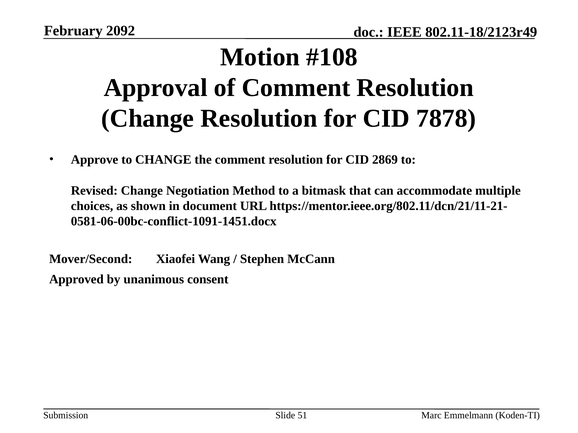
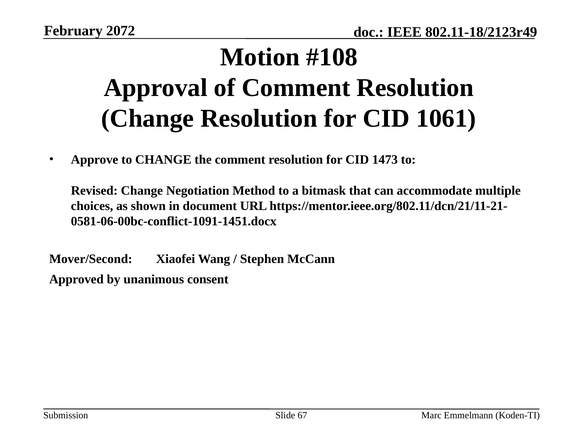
2092: 2092 -> 2072
7878: 7878 -> 1061
2869: 2869 -> 1473
51: 51 -> 67
